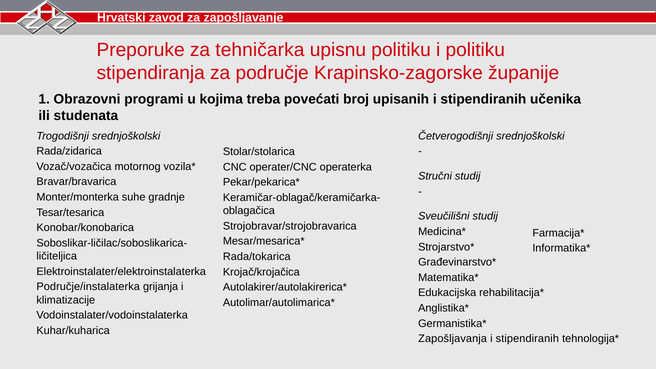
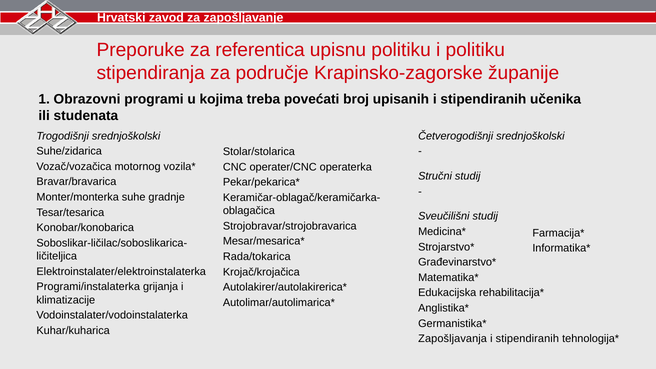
tehničarka: tehničarka -> referentica
Rada/zidarica: Rada/zidarica -> Suhe/zidarica
Područje/instalaterka: Područje/instalaterka -> Programi/instalaterka
